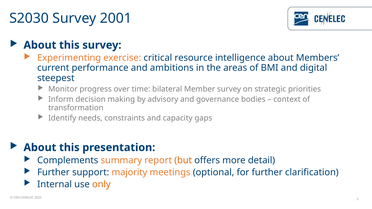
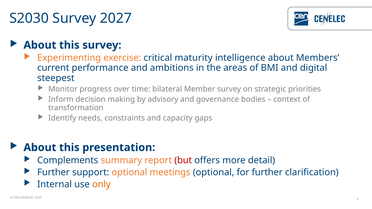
2001: 2001 -> 2027
resource: resource -> maturity
but colour: orange -> red
support majority: majority -> optional
